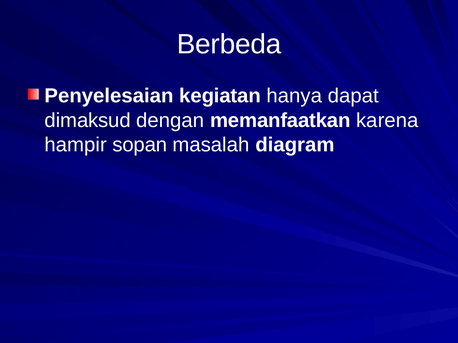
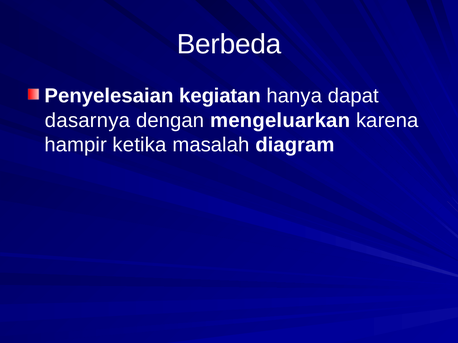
dimaksud: dimaksud -> dasarnya
memanfaatkan: memanfaatkan -> mengeluarkan
sopan: sopan -> ketika
